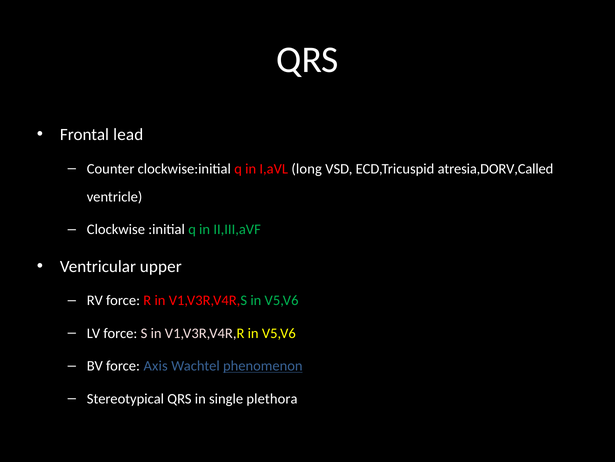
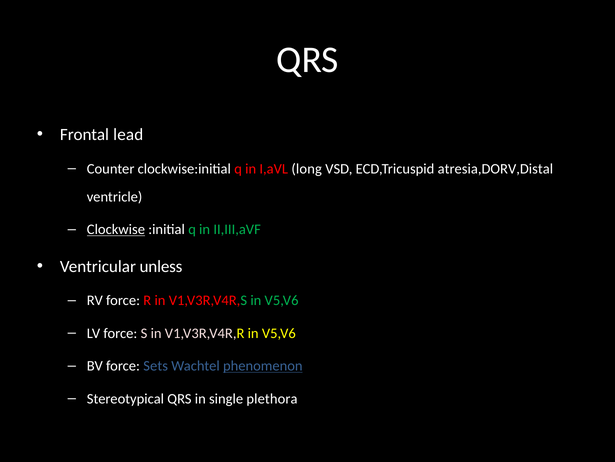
atresia,DORV,Called: atresia,DORV,Called -> atresia,DORV,Distal
Clockwise underline: none -> present
upper: upper -> unless
Axis: Axis -> Sets
